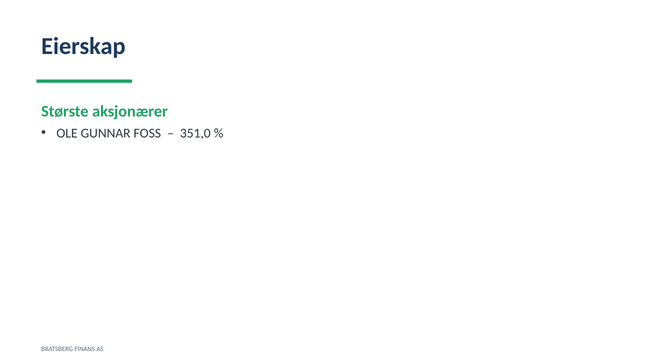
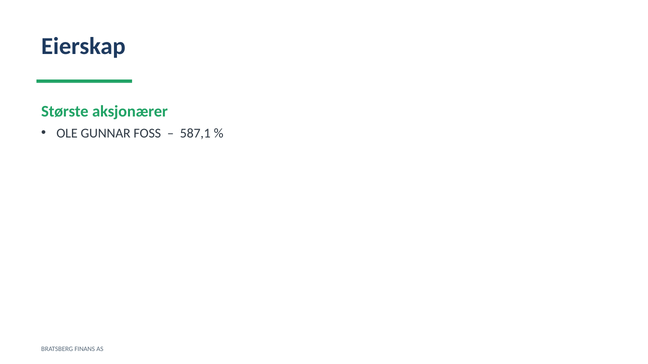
351,0: 351,0 -> 587,1
